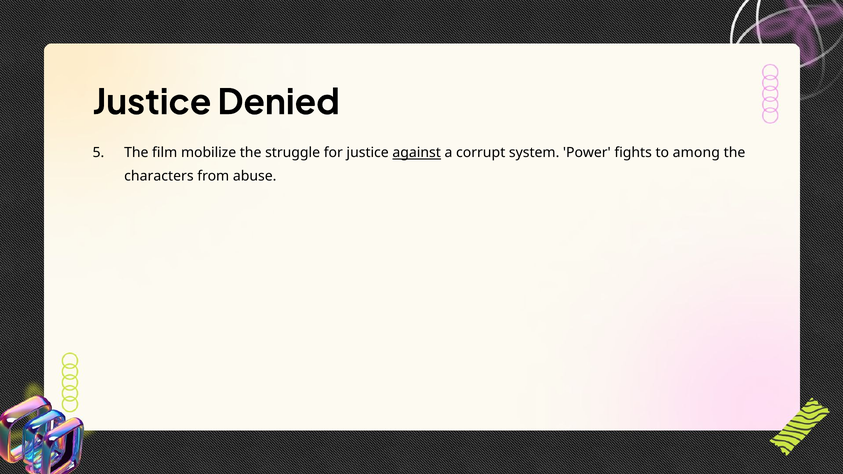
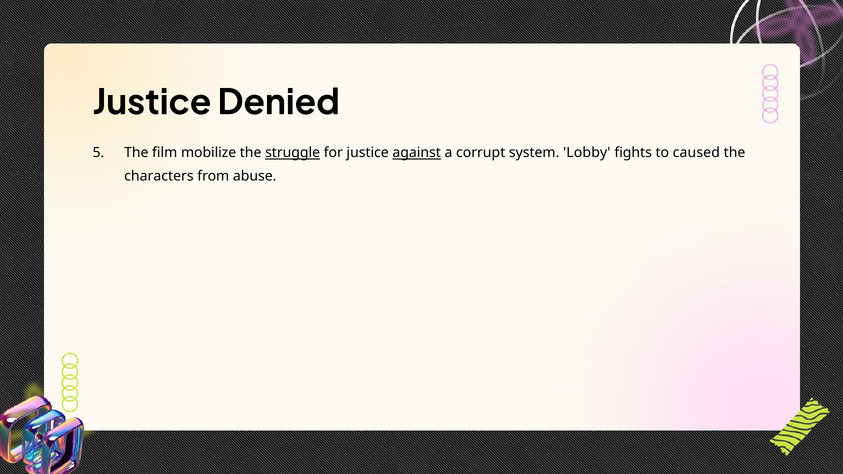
struggle underline: none -> present
Power: Power -> Lobby
among: among -> caused
